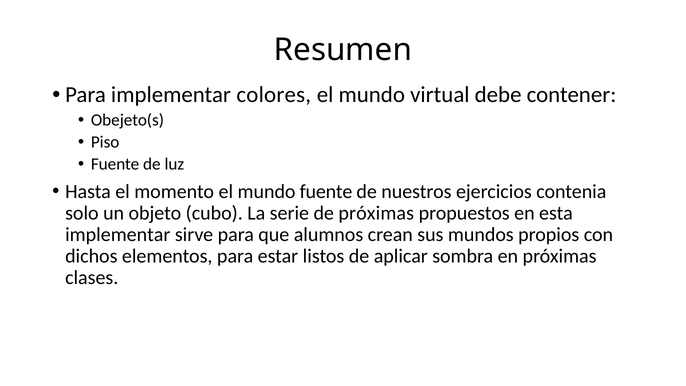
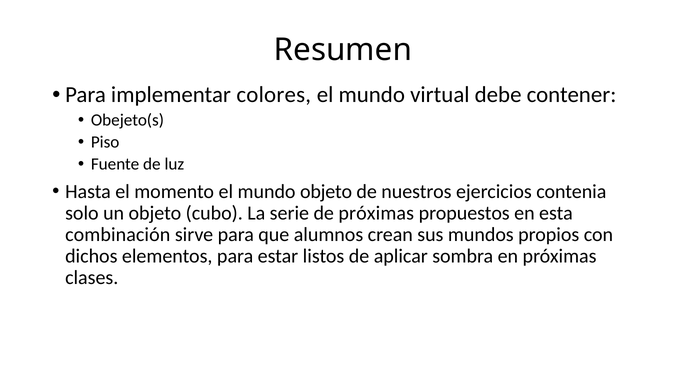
mundo fuente: fuente -> objeto
implementar at (118, 234): implementar -> combinación
